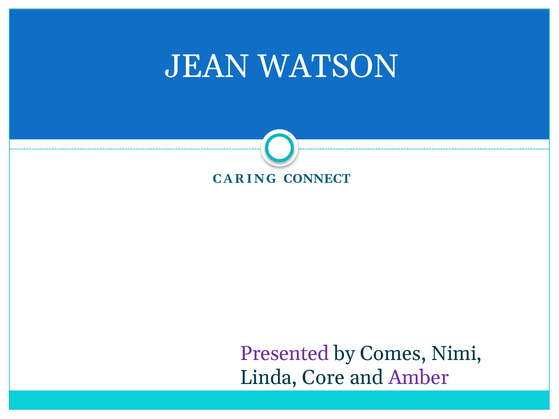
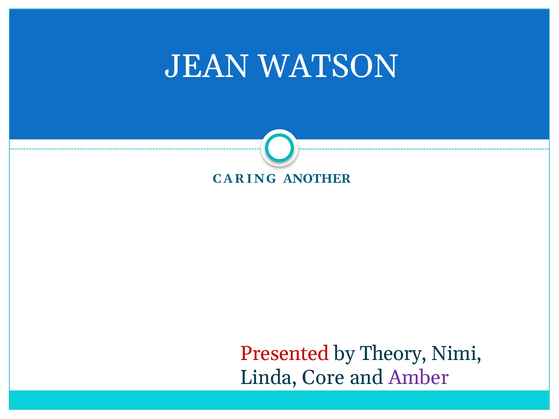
CONNECT: CONNECT -> ANOTHER
Presented colour: purple -> red
Comes: Comes -> Theory
